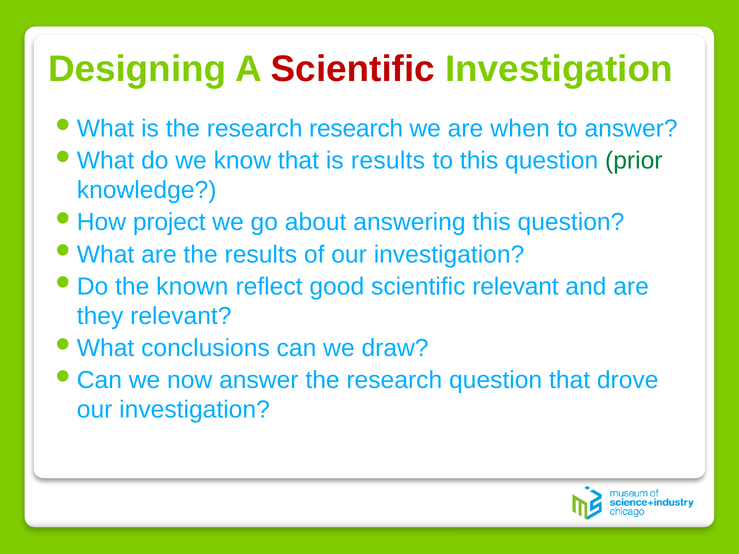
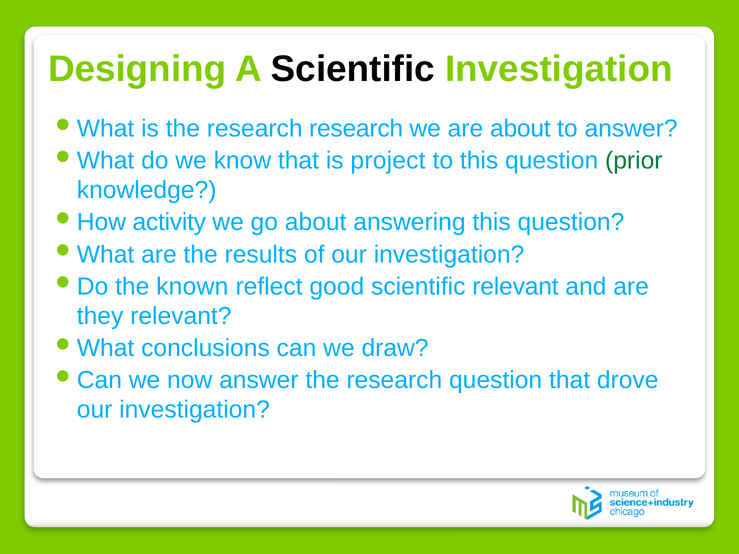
Scientific at (353, 69) colour: red -> black
are when: when -> about
is results: results -> project
project: project -> activity
